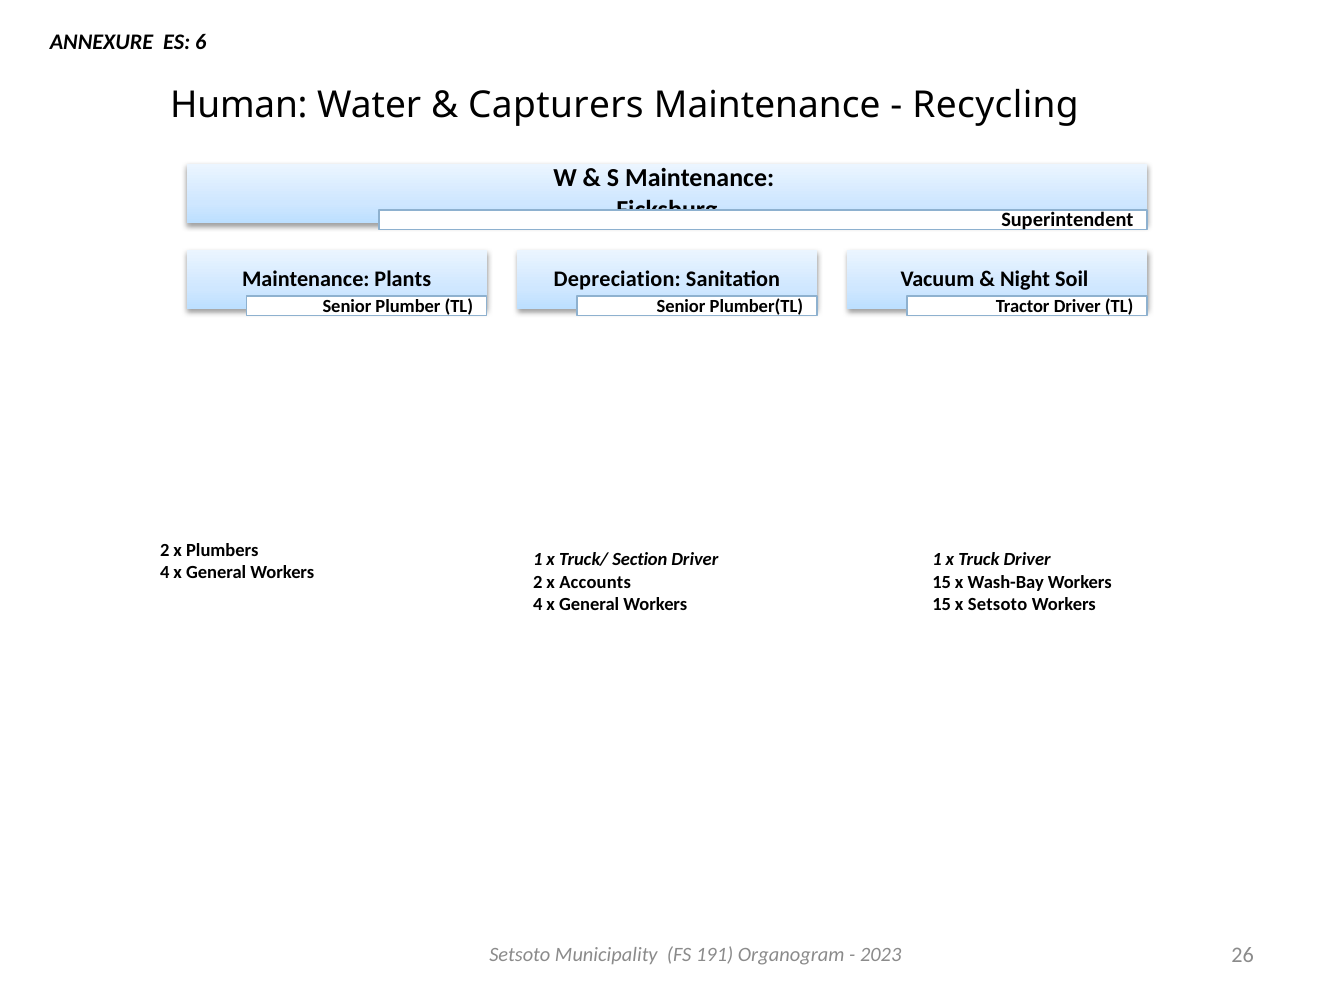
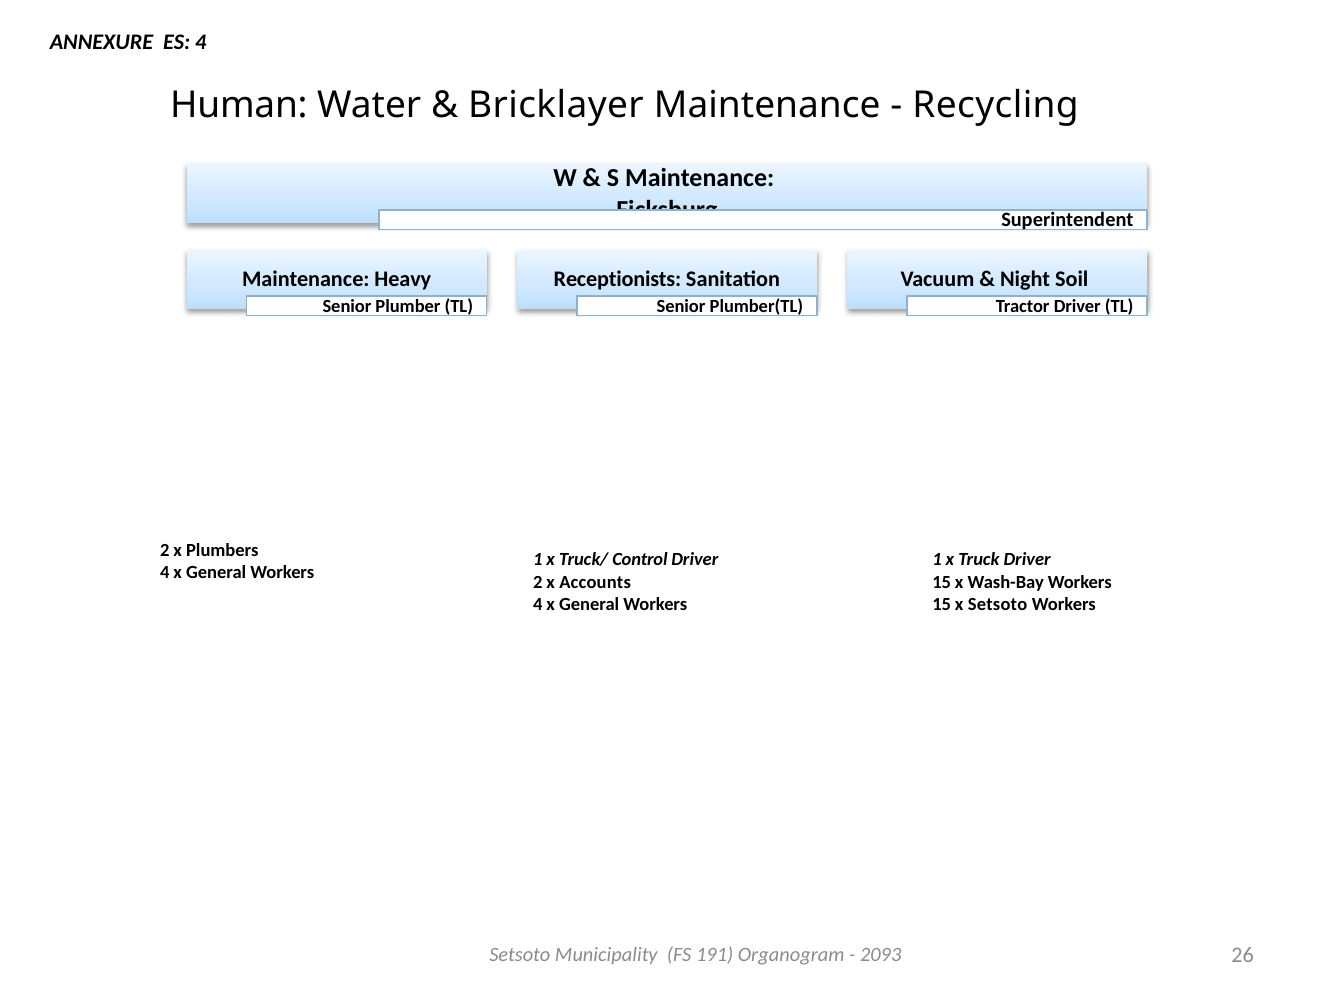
ES 6: 6 -> 4
Capturers: Capturers -> Bricklayer
Plants: Plants -> Heavy
Depreciation: Depreciation -> Receptionists
Section: Section -> Control
2023: 2023 -> 2093
